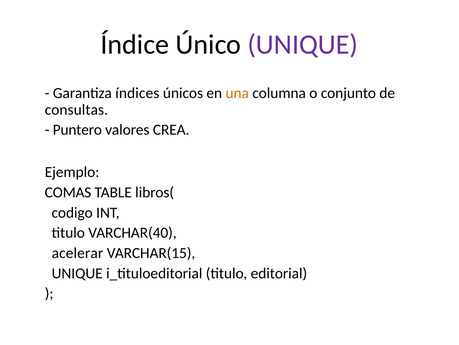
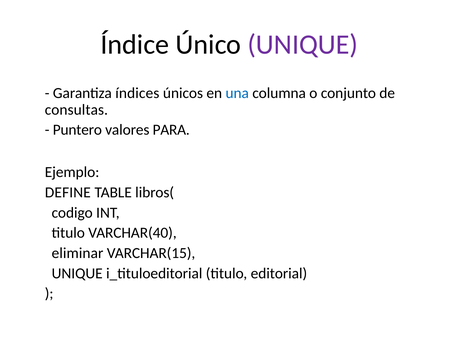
una colour: orange -> blue
CREA: CREA -> PARA
COMAS: COMAS -> DEFINE
acelerar: acelerar -> eliminar
